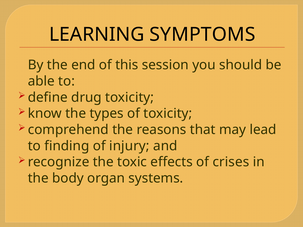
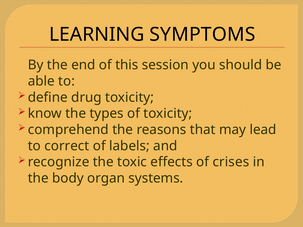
finding: finding -> correct
injury: injury -> labels
